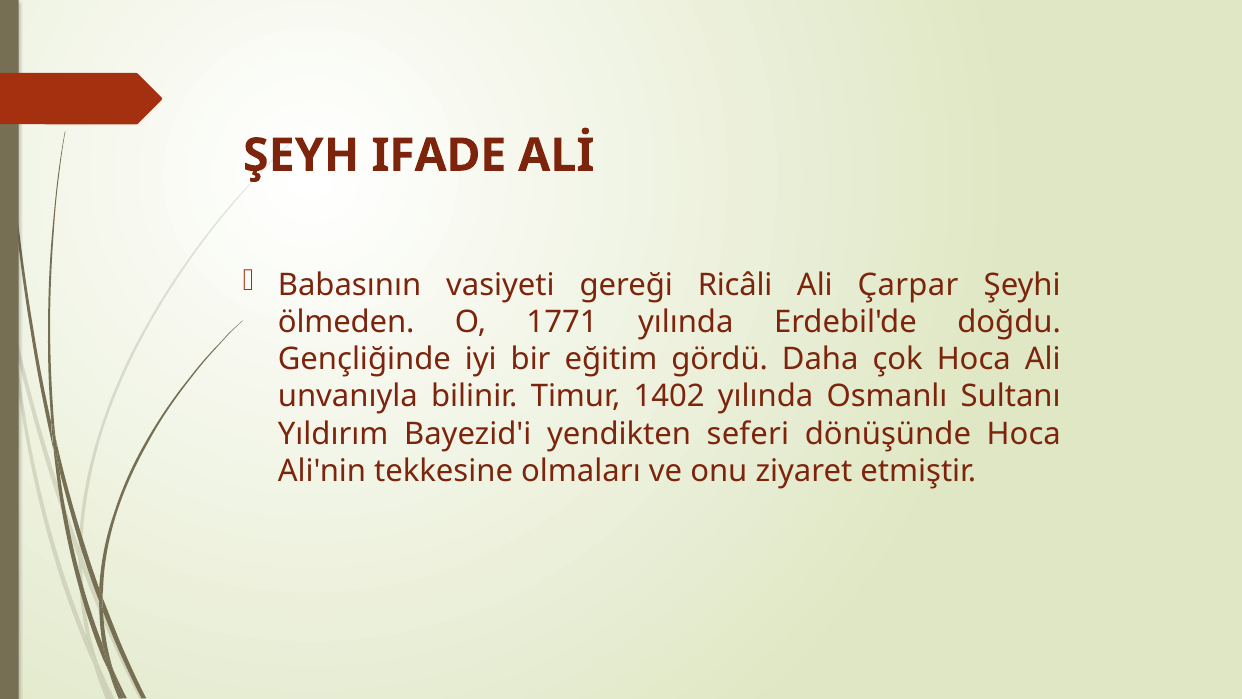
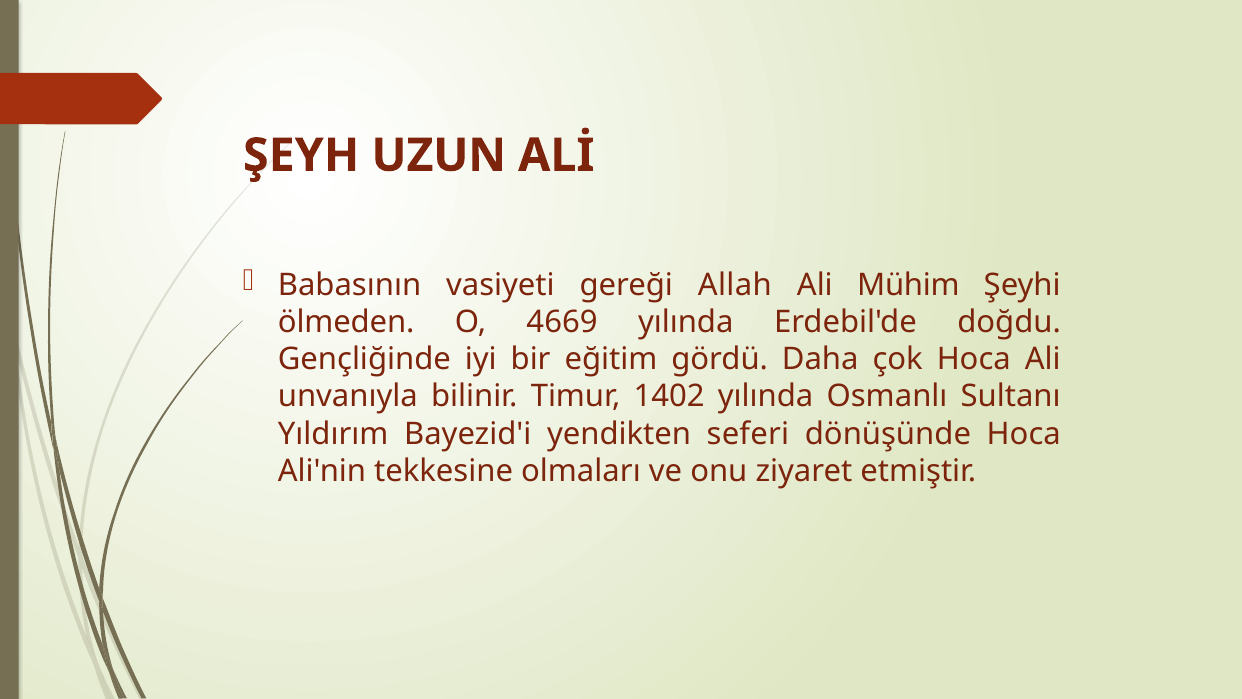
IFADE: IFADE -> UZUN
Ricâli: Ricâli -> Allah
Çarpar: Çarpar -> Mühim
1771: 1771 -> 4669
